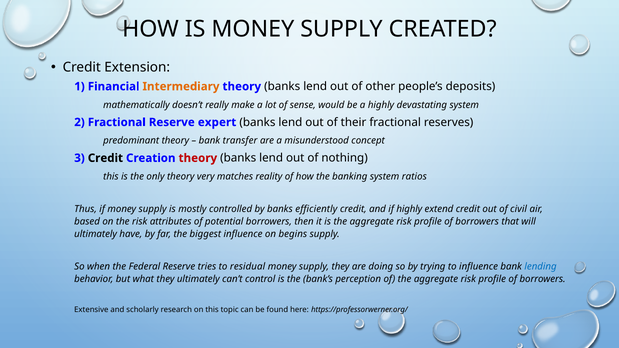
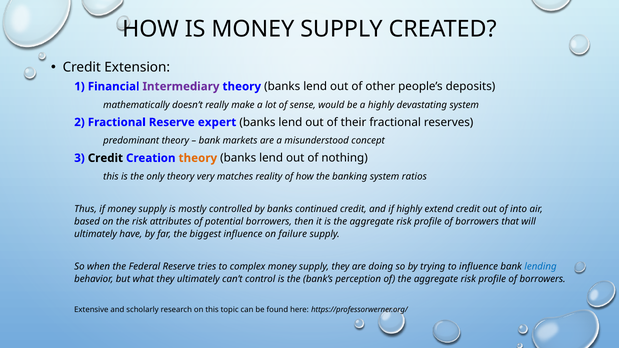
Intermediary colour: orange -> purple
transfer: transfer -> markets
theory at (198, 158) colour: red -> orange
efficiently: efficiently -> continued
civil: civil -> into
begins: begins -> failure
residual: residual -> complex
